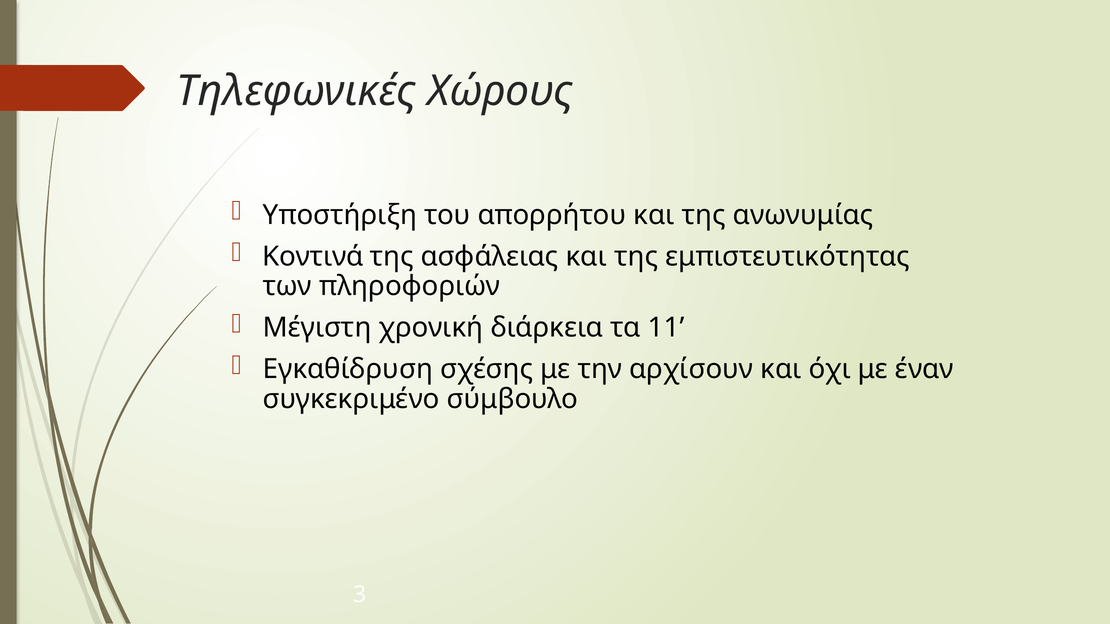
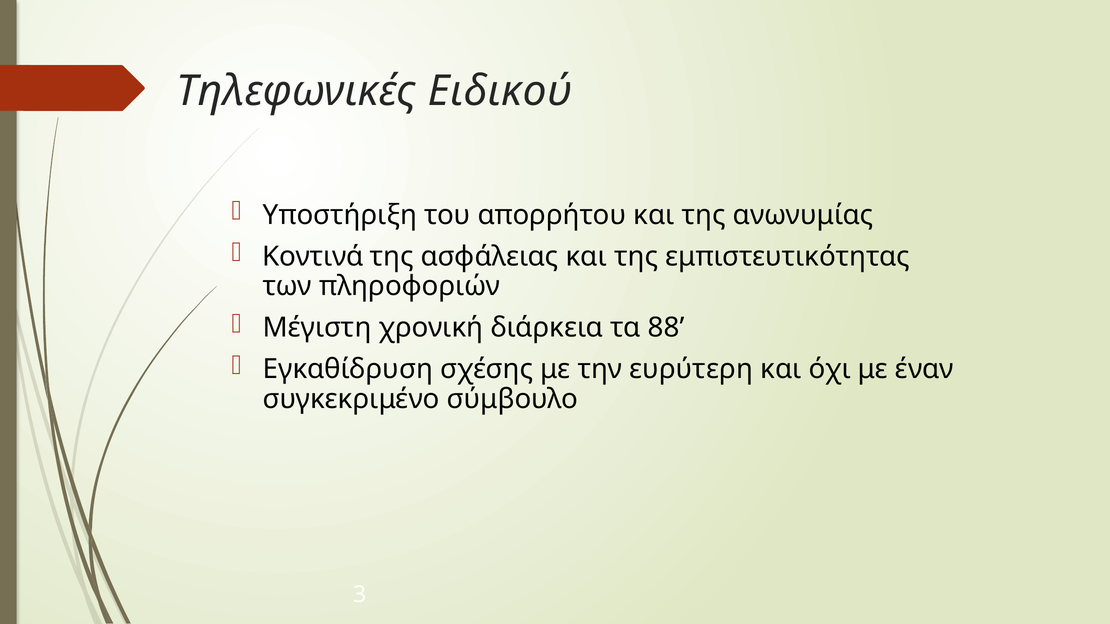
Χώρους: Χώρους -> Ειδικού
11: 11 -> 88
αρχίσουν: αρχίσουν -> ευρύτερη
